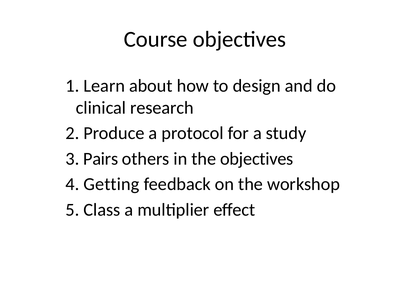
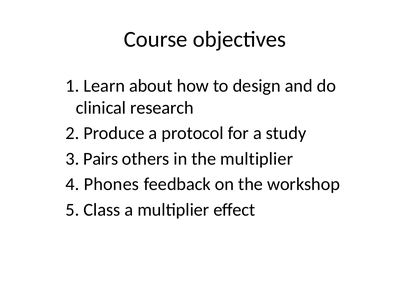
the objectives: objectives -> multiplier
Getting: Getting -> Phones
